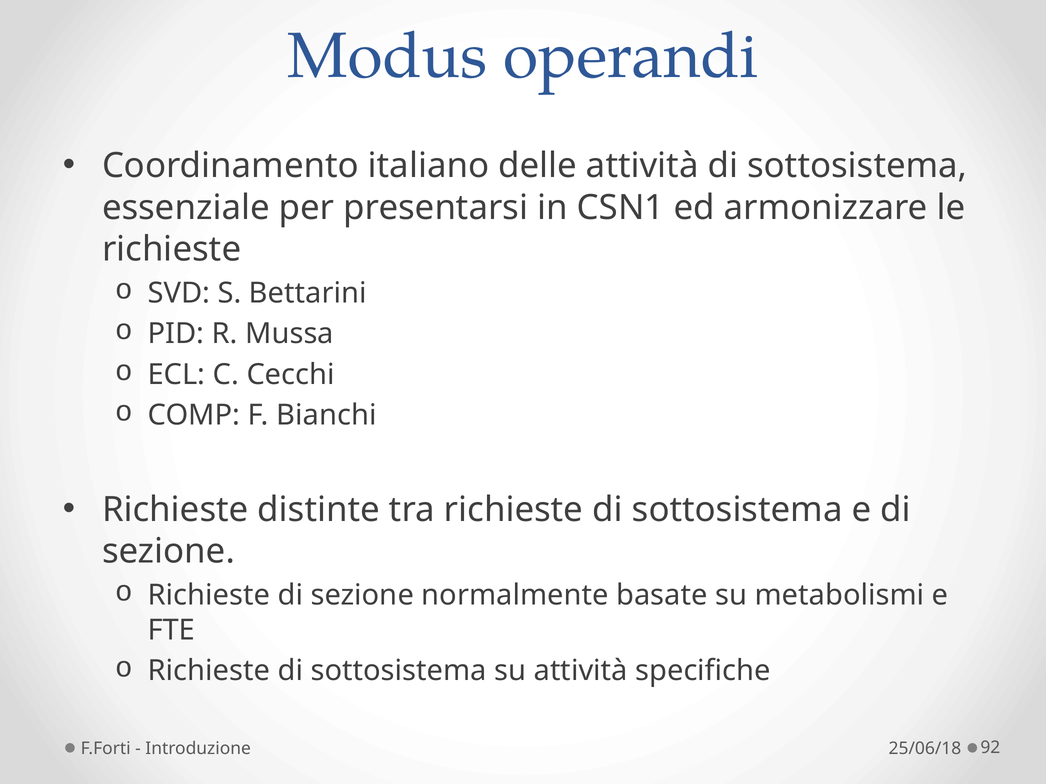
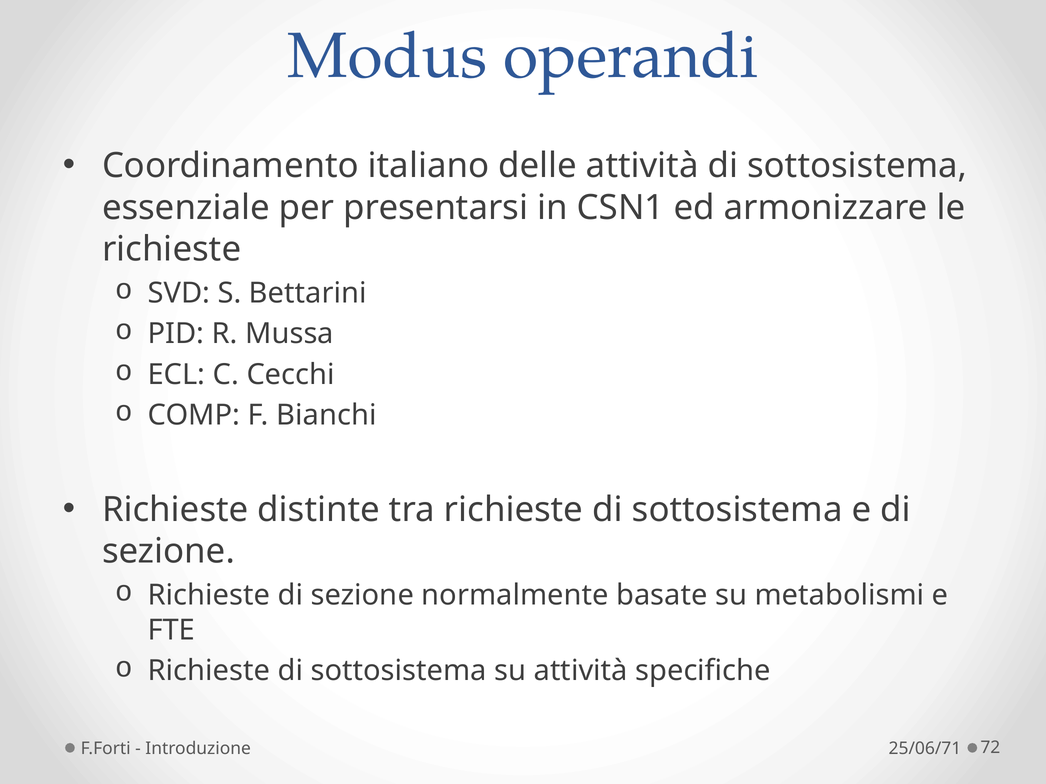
25/06/18: 25/06/18 -> 25/06/71
92: 92 -> 72
